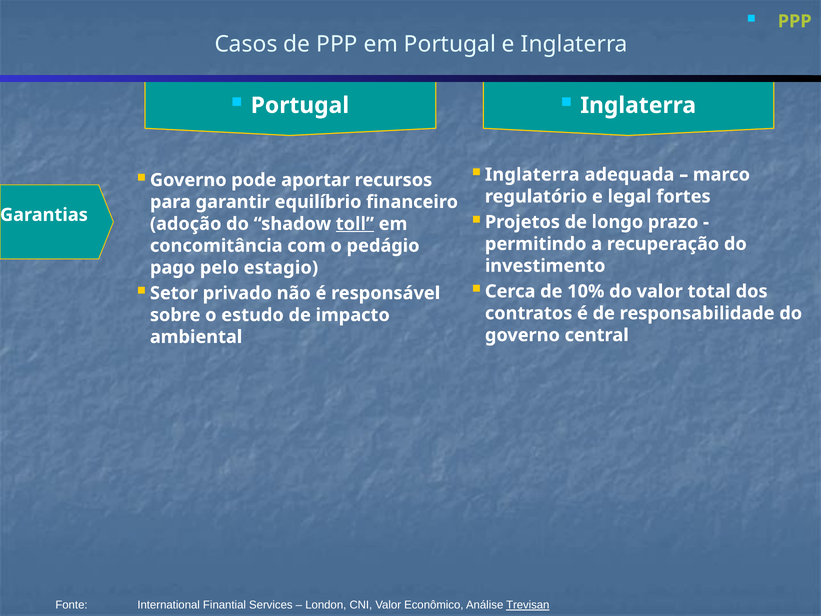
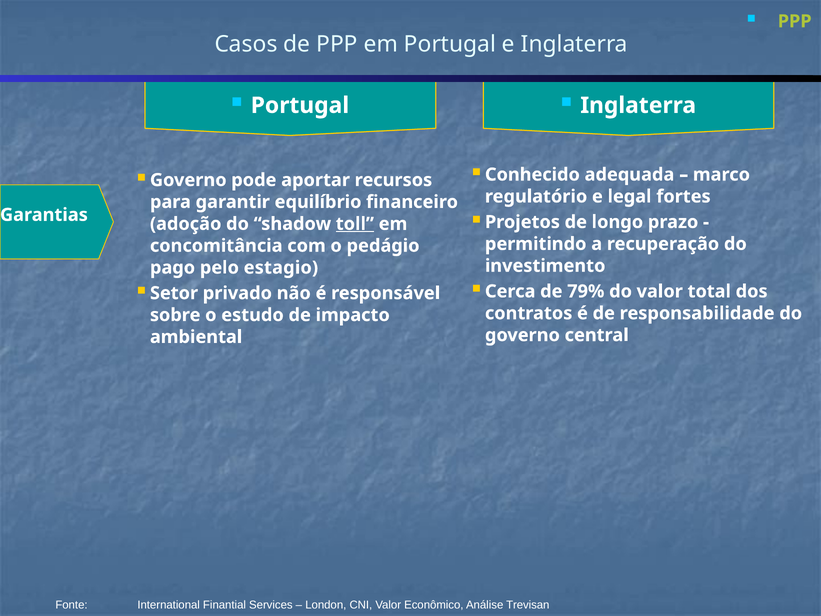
Inglaterra at (532, 175): Inglaterra -> Conhecido
10%: 10% -> 79%
Trevisan underline: present -> none
